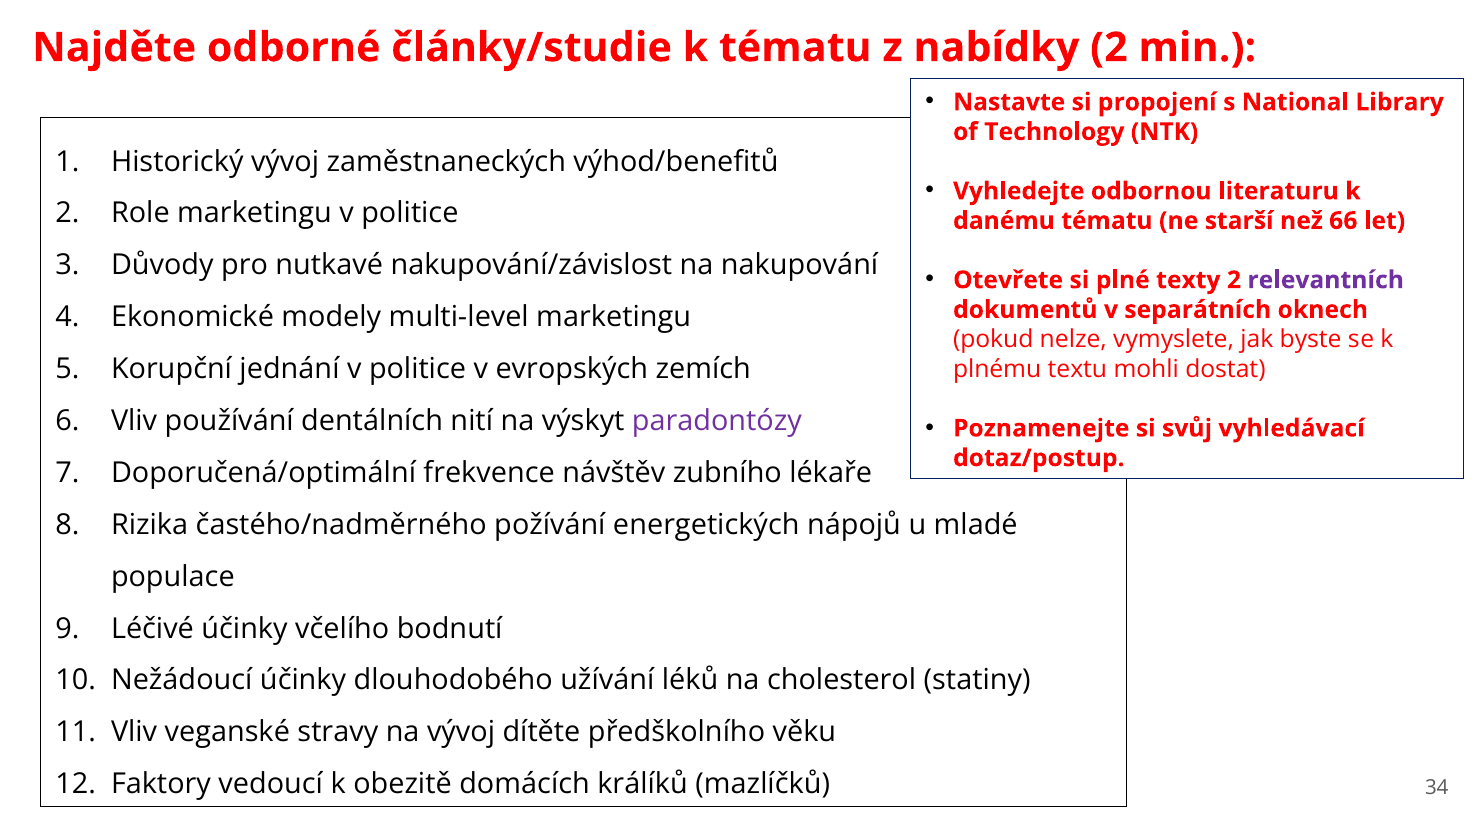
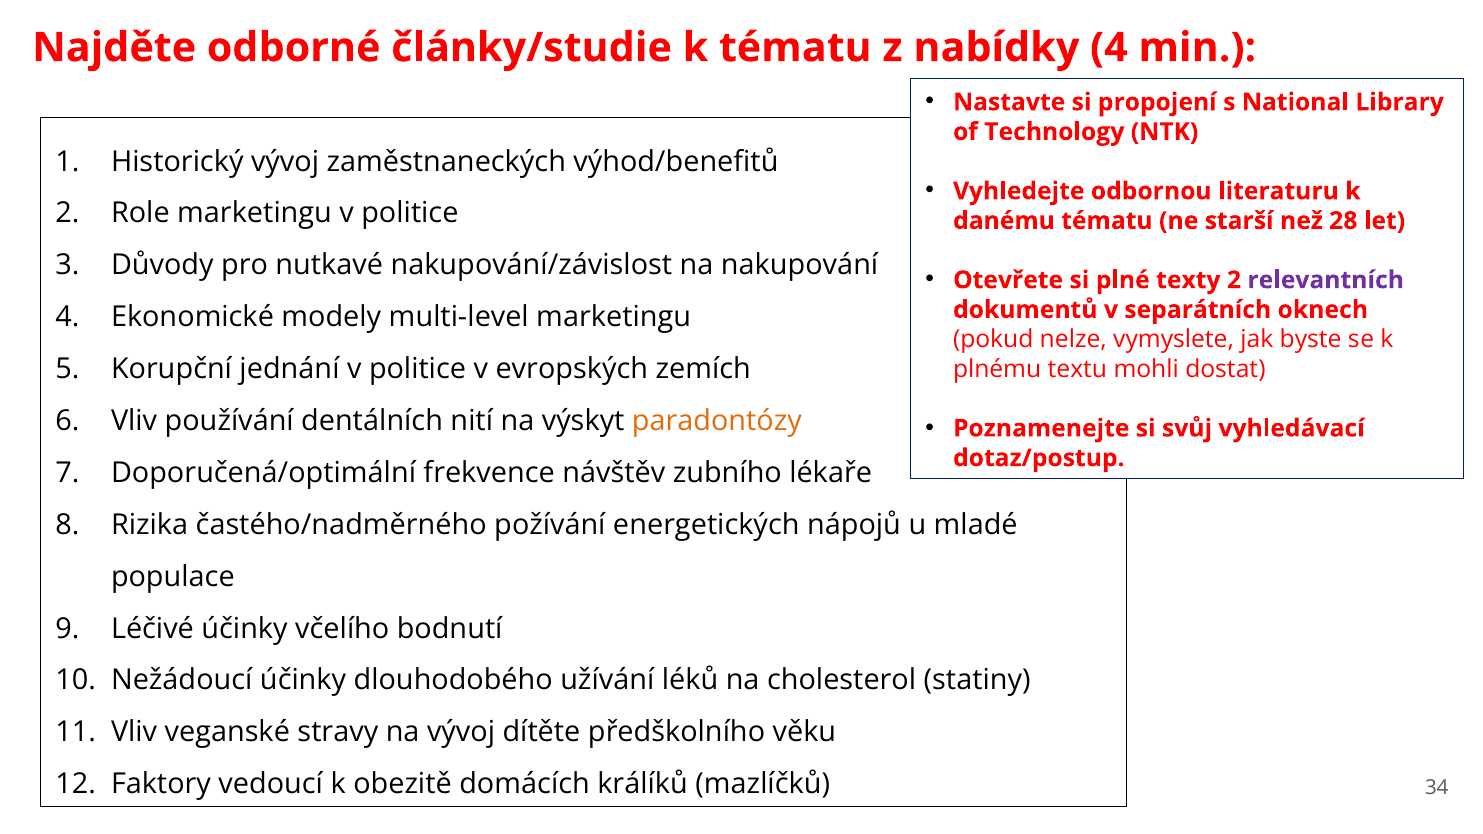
nabídky 2: 2 -> 4
66: 66 -> 28
paradontózy colour: purple -> orange
